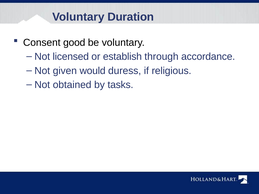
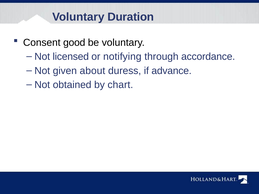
establish: establish -> notifying
would: would -> about
religious: religious -> advance
tasks: tasks -> chart
